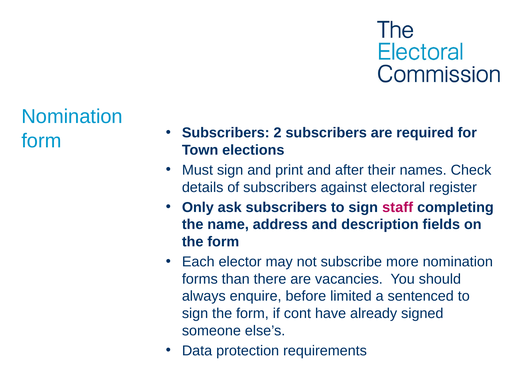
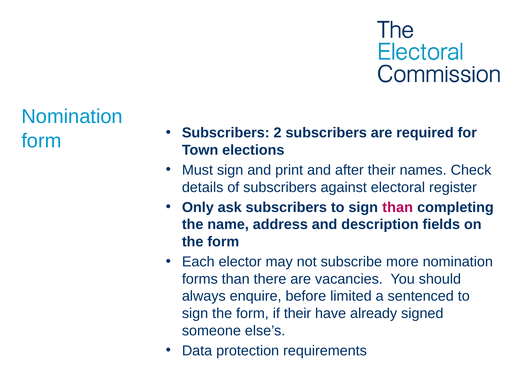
sign staff: staff -> than
if cont: cont -> their
